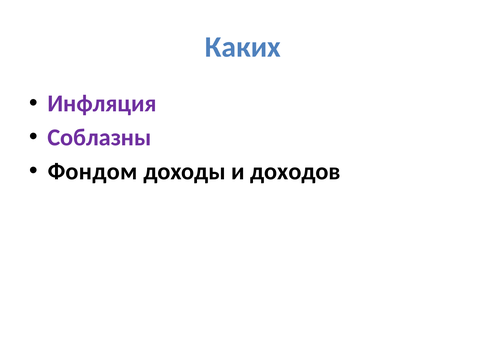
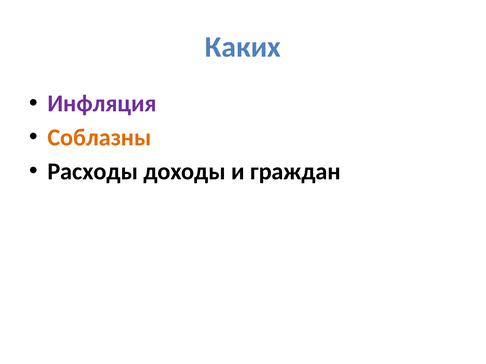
Соблазны colour: purple -> orange
Фондом: Фондом -> Расходы
доходов: доходов -> граждан
